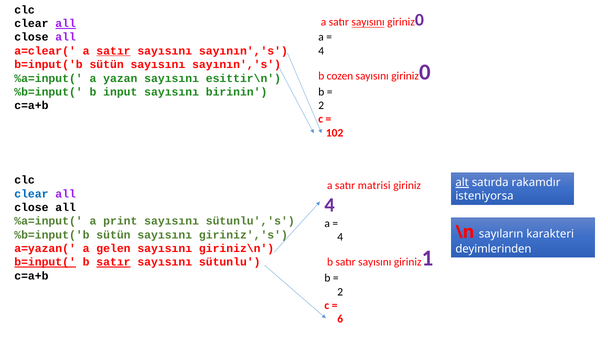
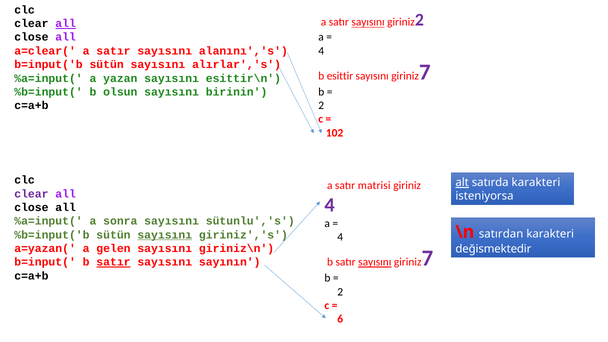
0 at (419, 20): 0 -> 2
satır at (113, 51) underline: present -> none
sayının','s at (243, 51): sayının','s -> alanını','s
sütün sayısını sayının','s: sayının','s -> alırlar','s
cozen: cozen -> esittir
0 at (425, 72): 0 -> 7
input: input -> olsun
satırda rakamdır: rakamdır -> karakteri
clear at (31, 194) colour: blue -> purple
print: print -> sonra
sayıların: sayıların -> satırdan
sayısını at (165, 235) underline: none -> present
deyimlerinden: deyimlerinden -> değismektedir
sayısını at (375, 262) underline: none -> present
1 at (427, 258): 1 -> 7
b=input( underline: present -> none
sütunlu: sütunlu -> sayının
